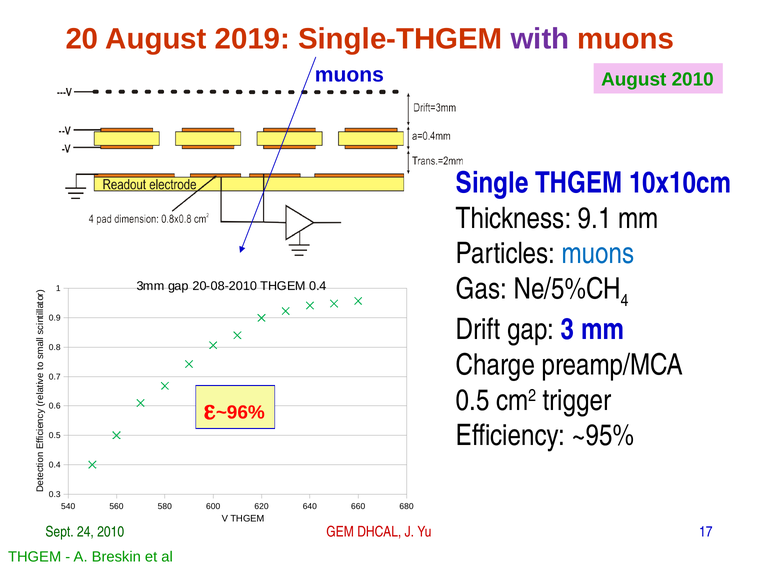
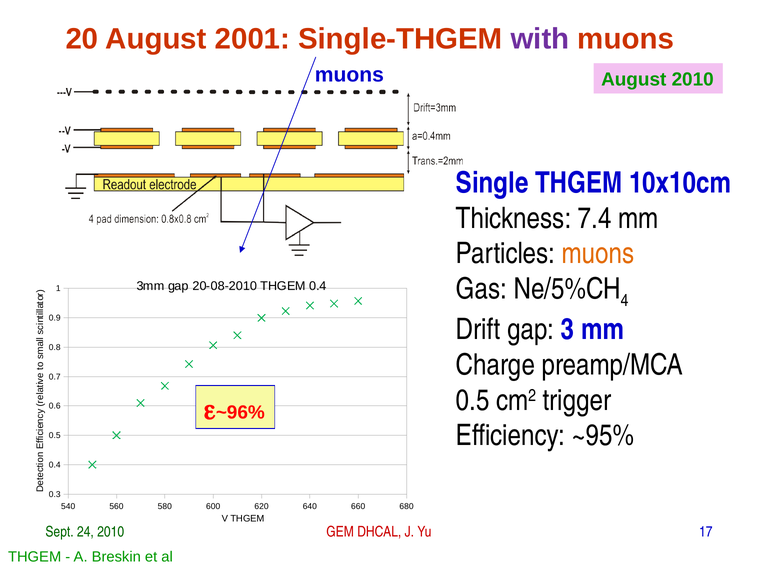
2019: 2019 -> 2001
9.1: 9.1 -> 7.4
muons at (598, 253) colour: blue -> orange
